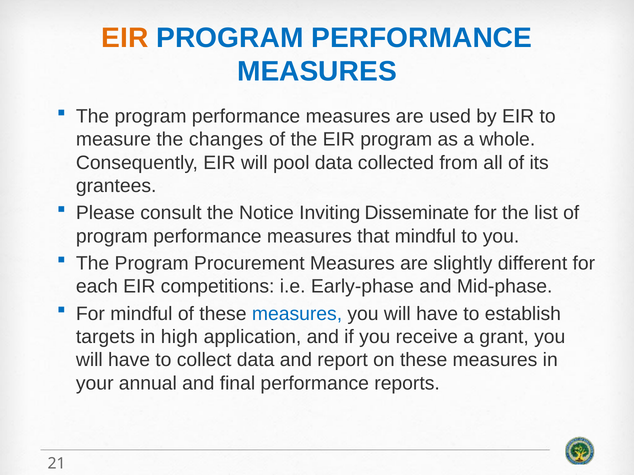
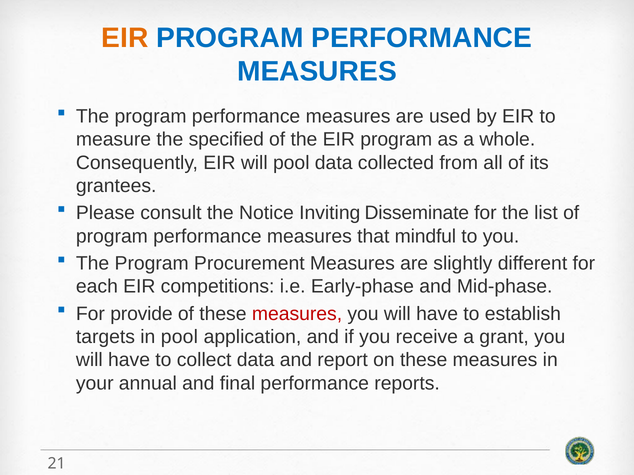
changes: changes -> specified
For mindful: mindful -> provide
measures at (297, 314) colour: blue -> red
in high: high -> pool
